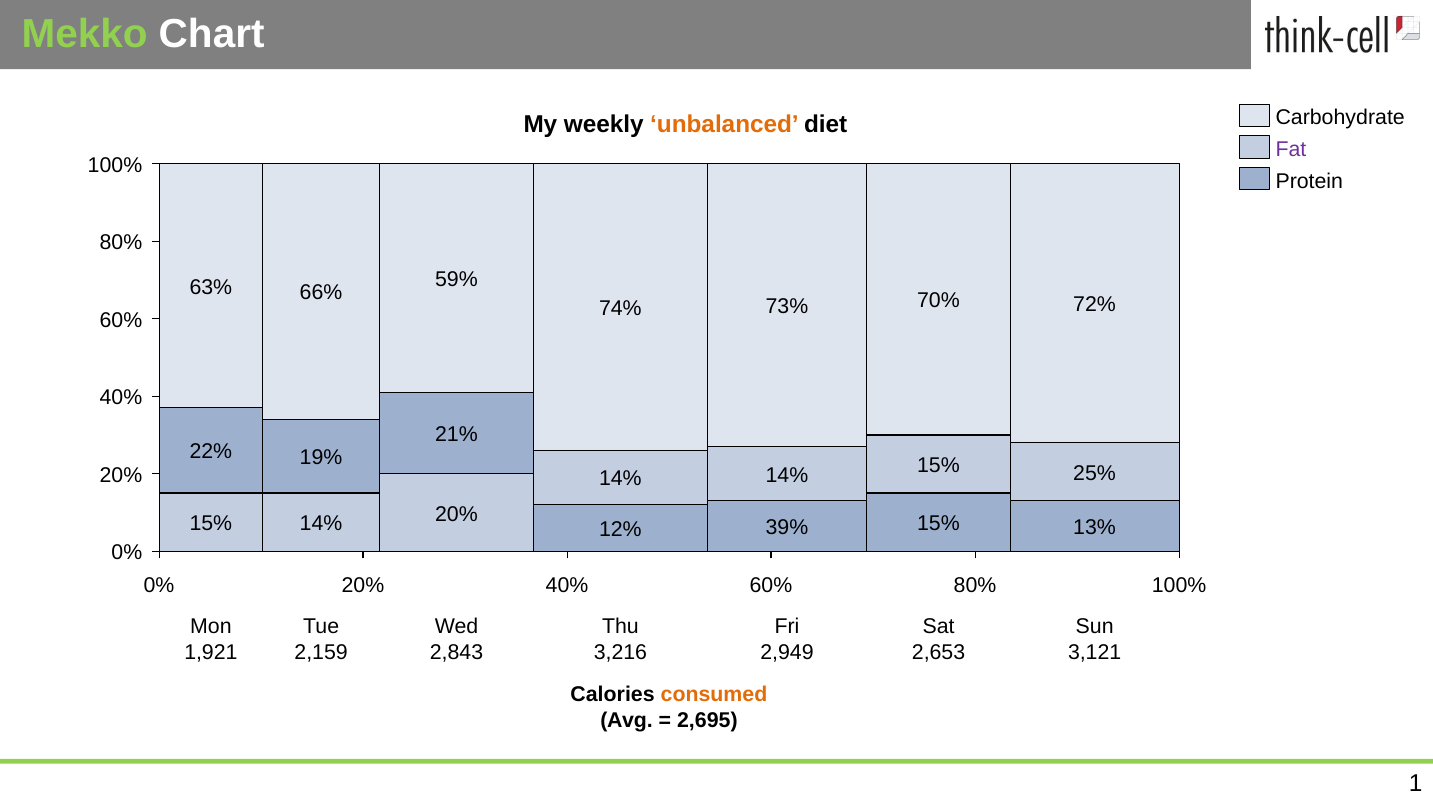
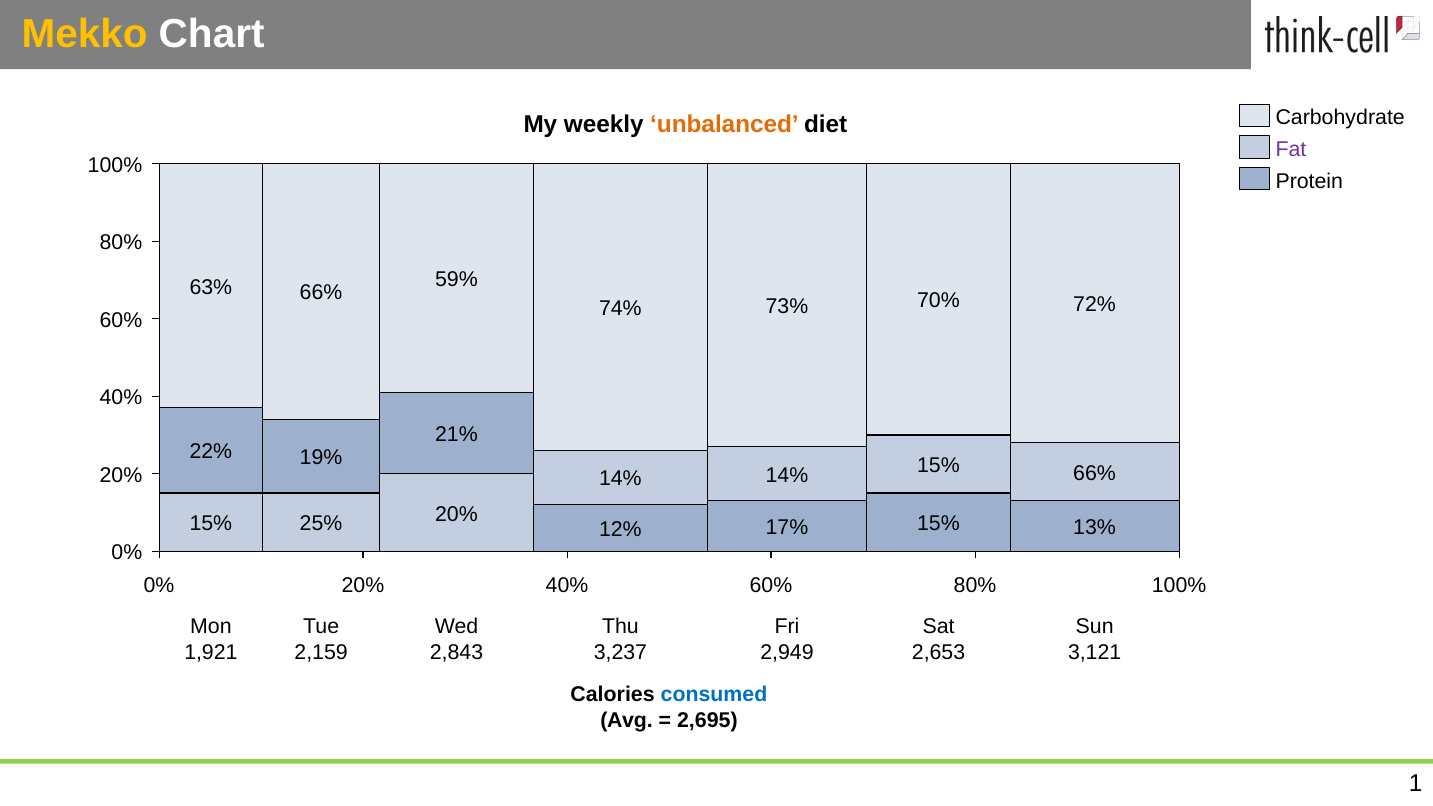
Mekko colour: light green -> yellow
25% at (1095, 473): 25% -> 66%
14% at (321, 524): 14% -> 25%
39%: 39% -> 17%
3,216: 3,216 -> 3,237
consumed colour: orange -> blue
